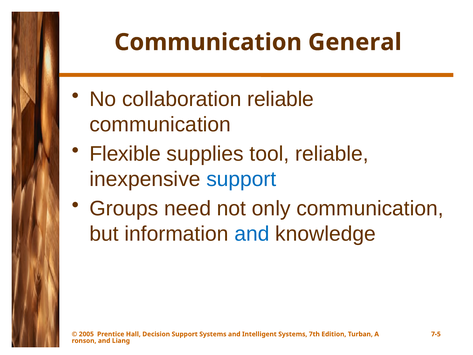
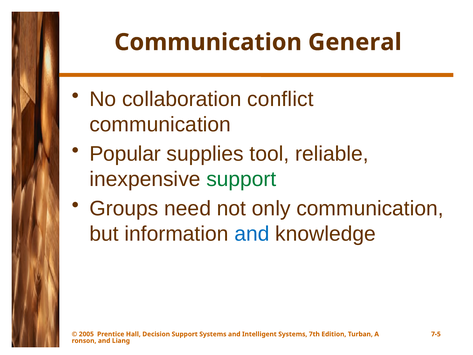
collaboration reliable: reliable -> conflict
Flexible: Flexible -> Popular
support at (241, 179) colour: blue -> green
